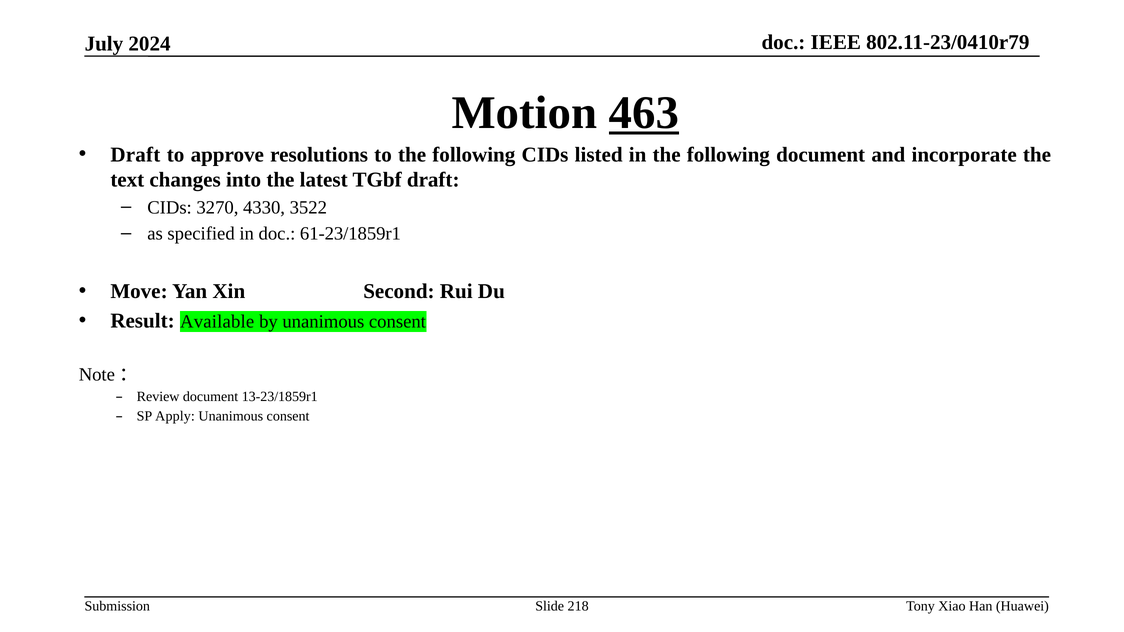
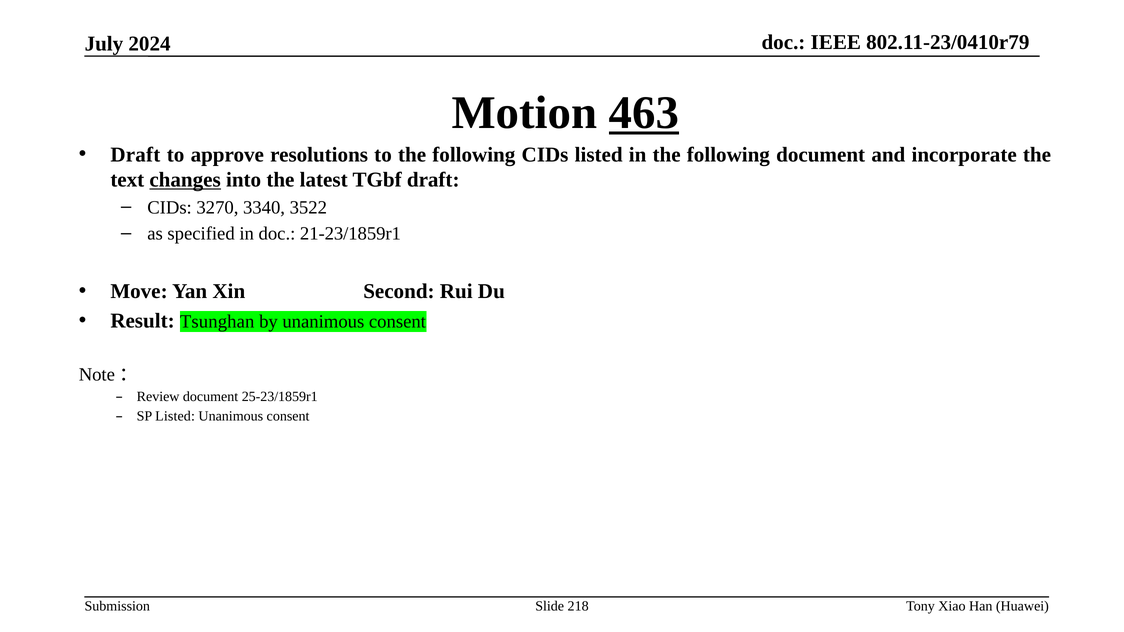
changes underline: none -> present
4330: 4330 -> 3340
61-23/1859r1: 61-23/1859r1 -> 21-23/1859r1
Available: Available -> Tsunghan
13-23/1859r1: 13-23/1859r1 -> 25-23/1859r1
SP Apply: Apply -> Listed
